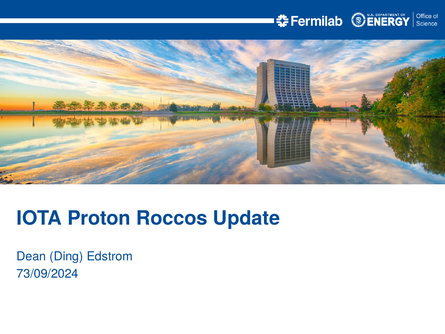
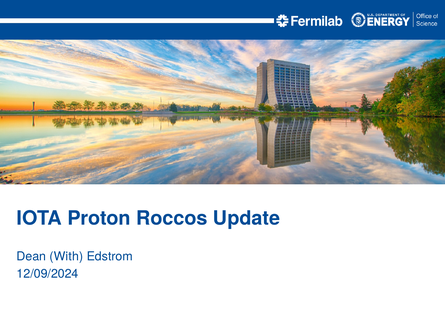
Ding: Ding -> With
73/09/2024: 73/09/2024 -> 12/09/2024
